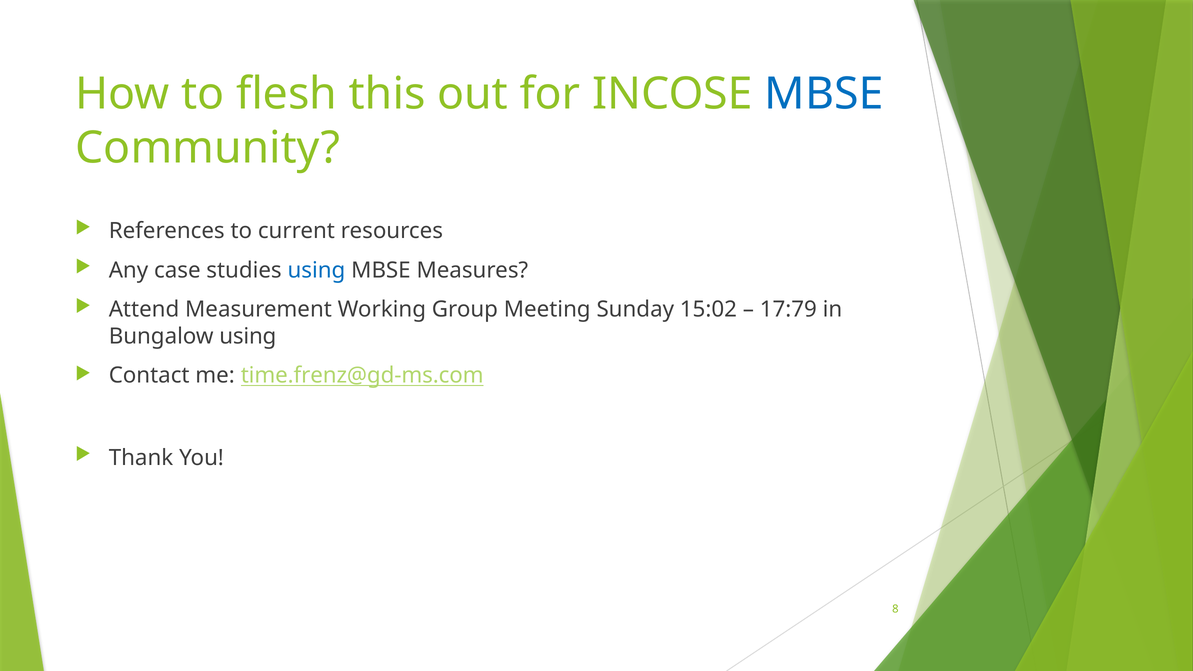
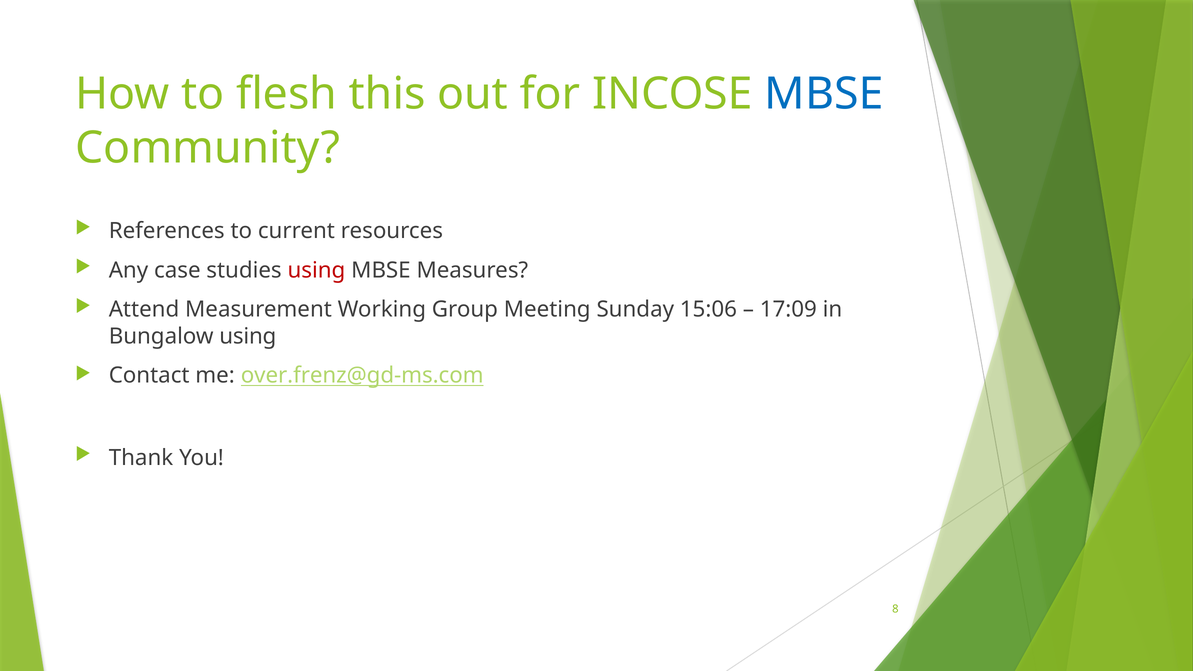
using at (316, 270) colour: blue -> red
15:02: 15:02 -> 15:06
17:79: 17:79 -> 17:09
time.frenz@gd-ms.com: time.frenz@gd-ms.com -> over.frenz@gd-ms.com
